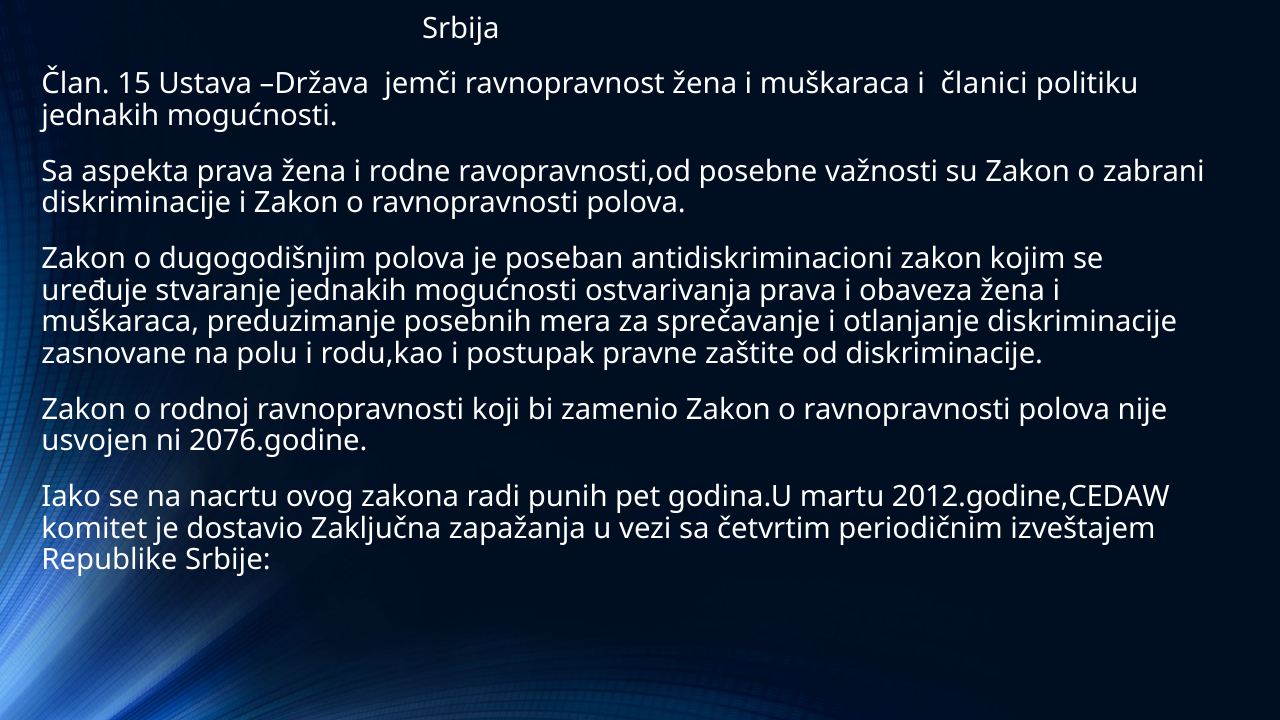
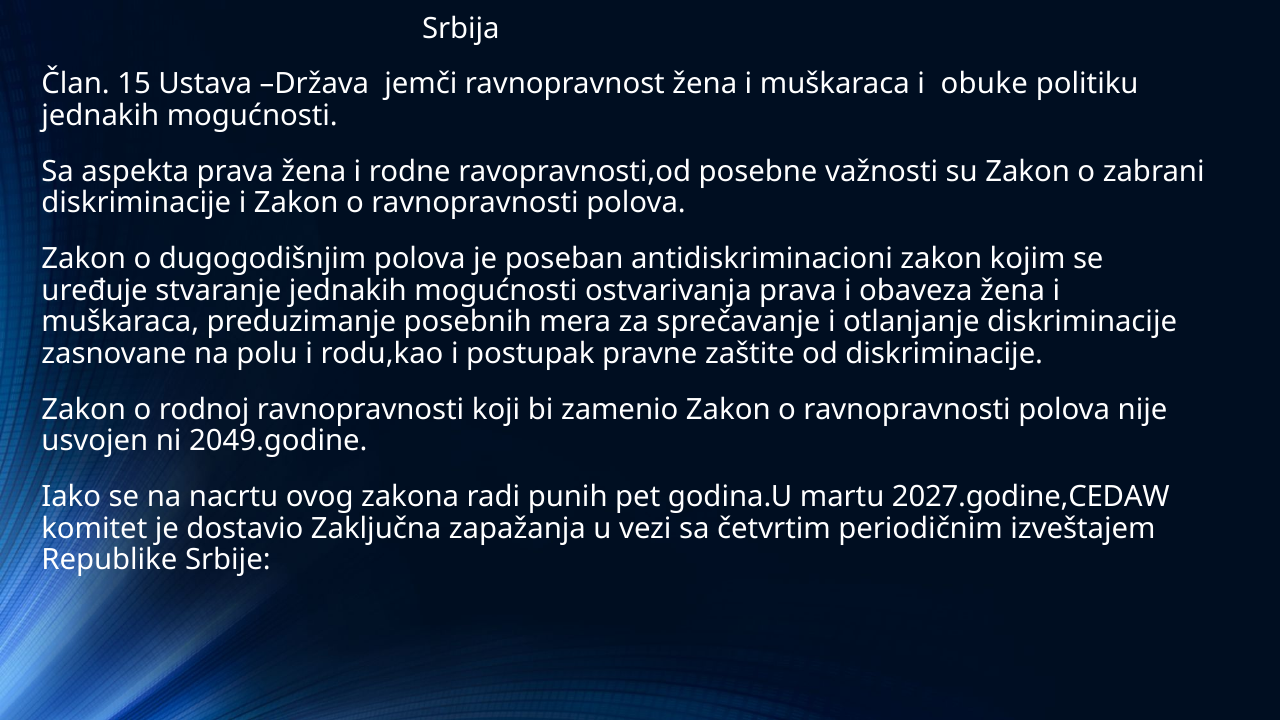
članici: članici -> obuke
2076.godine: 2076.godine -> 2049.godine
2012.godine,CEDAW: 2012.godine,CEDAW -> 2027.godine,CEDAW
